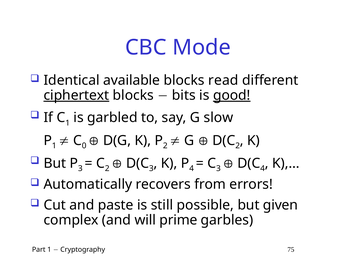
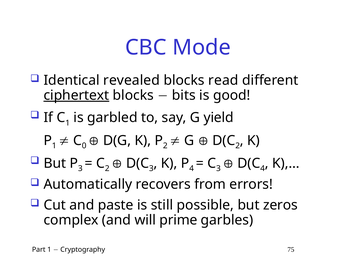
available: available -> revealed
good underline: present -> none
slow: slow -> yield
given: given -> zeros
